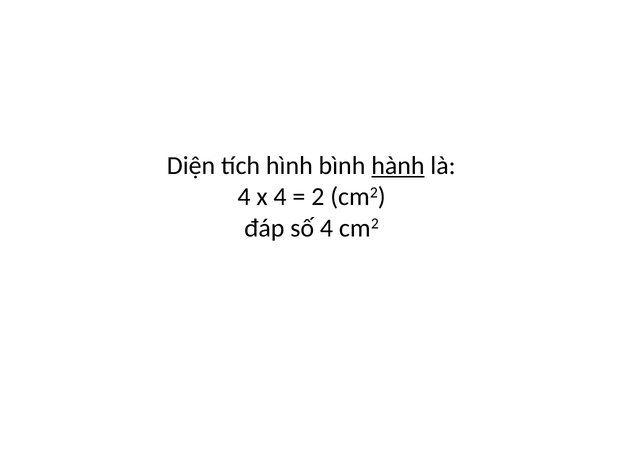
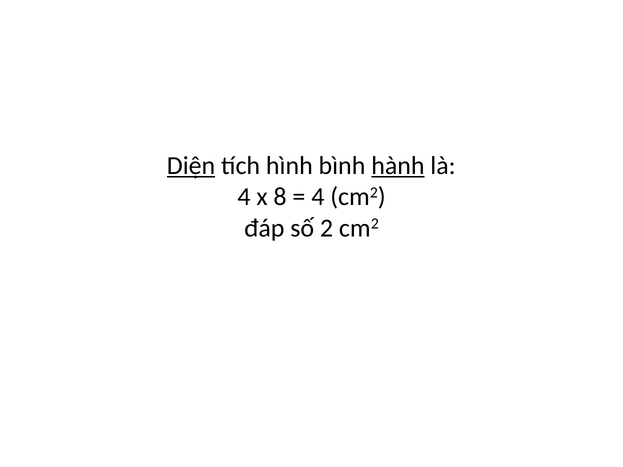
Diện underline: none -> present
x 4: 4 -> 8
2 at (318, 197): 2 -> 4
số 4: 4 -> 2
